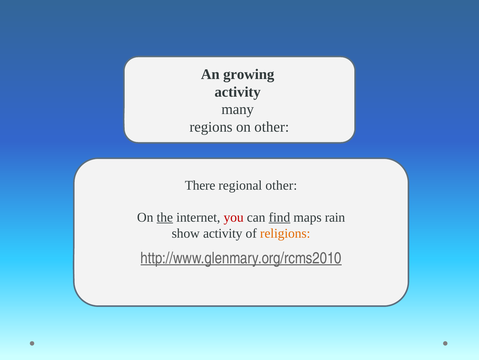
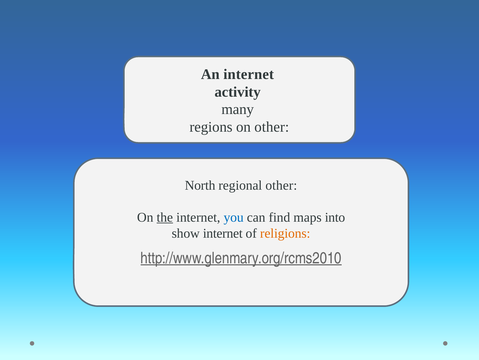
An growing: growing -> internet
There: There -> North
you colour: red -> blue
find underline: present -> none
rain: rain -> into
show activity: activity -> internet
